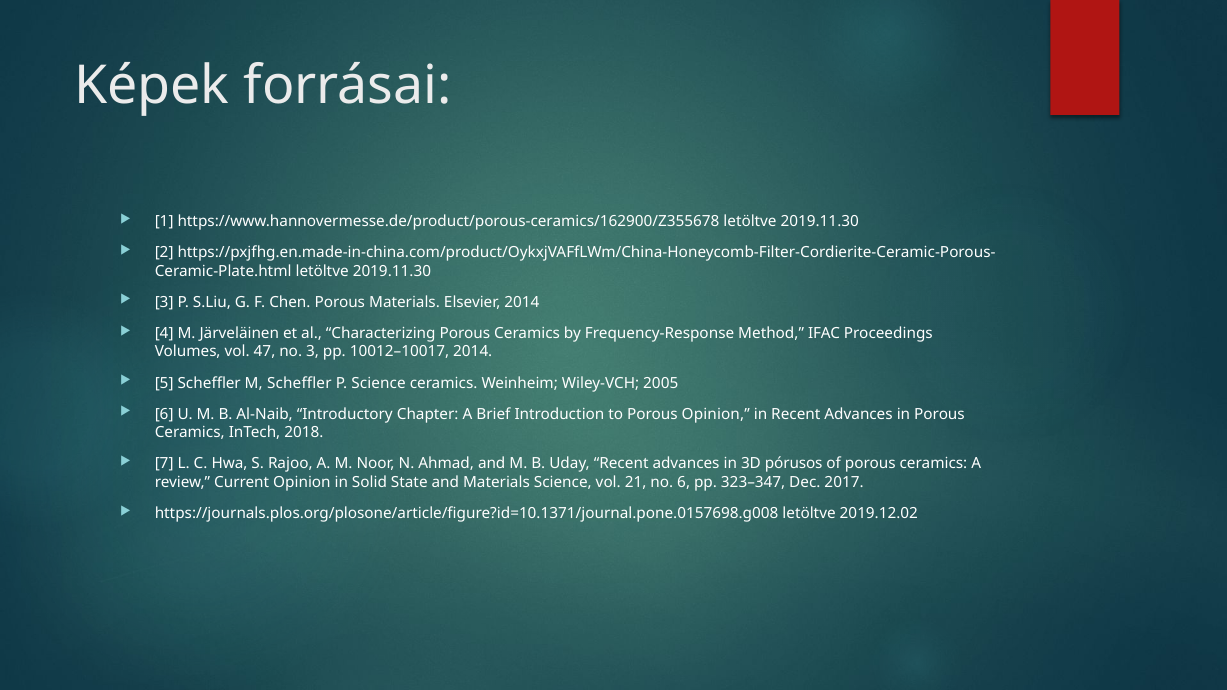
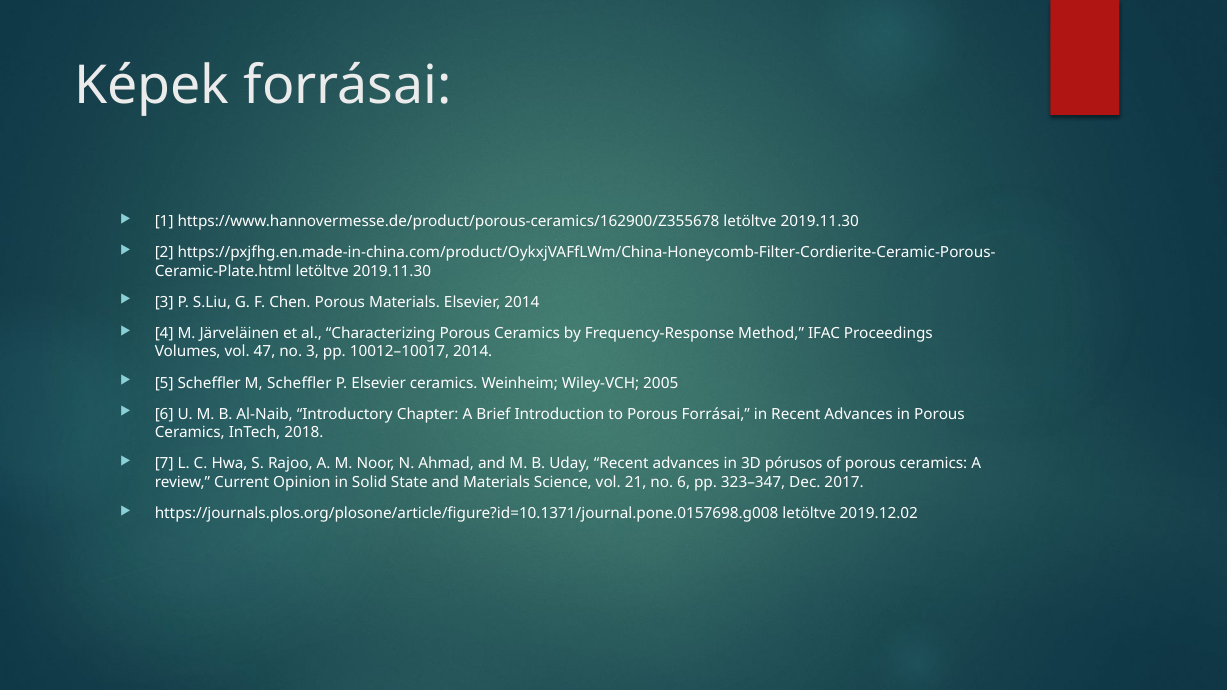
P Science: Science -> Elsevier
Porous Opinion: Opinion -> Forrásai
